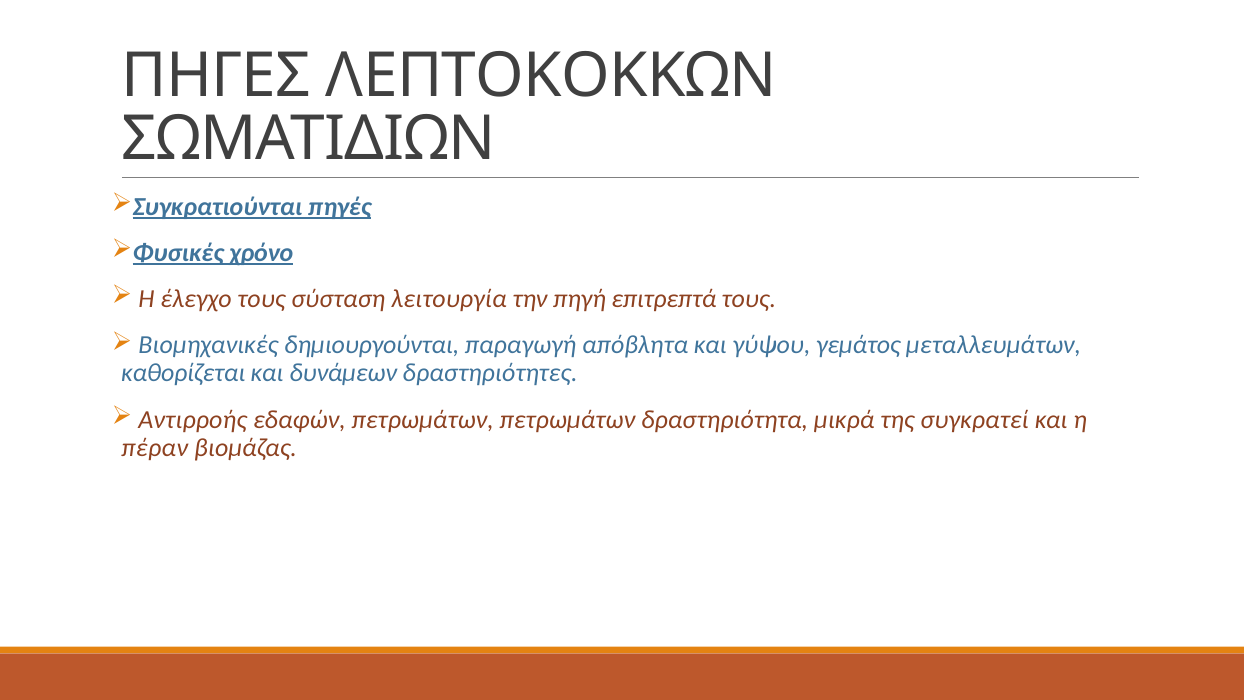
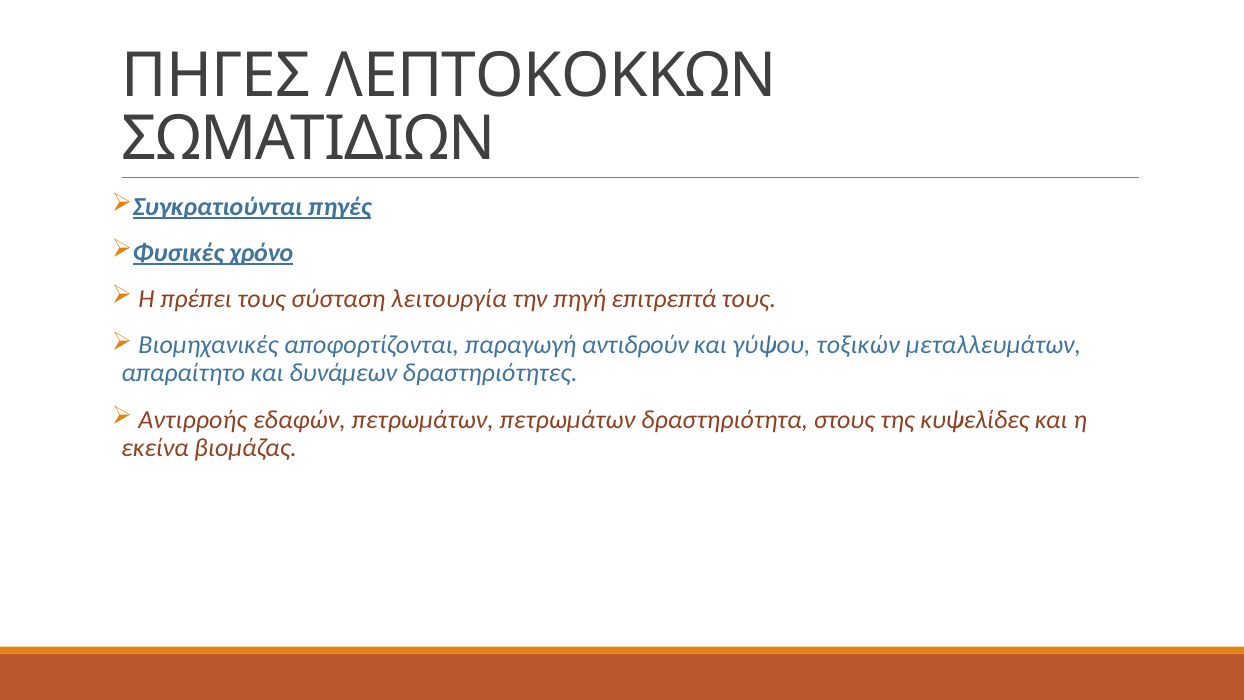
έλεγχο: έλεγχο -> πρέπει
δημιουργούνται: δημιουργούνται -> αποφορτίζονται
απόβλητα: απόβλητα -> αντιδρούν
γεμάτος: γεμάτος -> τοξικών
καθορίζεται: καθορίζεται -> απαραίτητο
μικρά: μικρά -> στους
συγκρατεί: συγκρατεί -> κυψελίδες
πέραν: πέραν -> εκείνα
